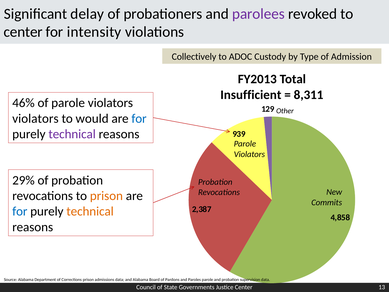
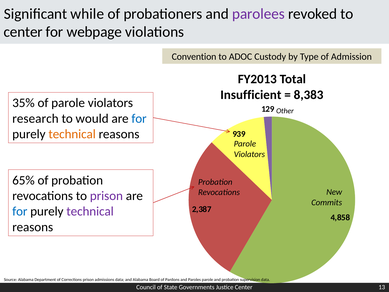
delay: delay -> while
intensity: intensity -> webpage
Collectively: Collectively -> Convention
8,311: 8,311 -> 8,383
46%: 46% -> 35%
violators at (35, 118): violators -> research
technical at (72, 134) colour: purple -> orange
29%: 29% -> 65%
prison at (106, 196) colour: orange -> purple
technical at (90, 211) colour: orange -> purple
